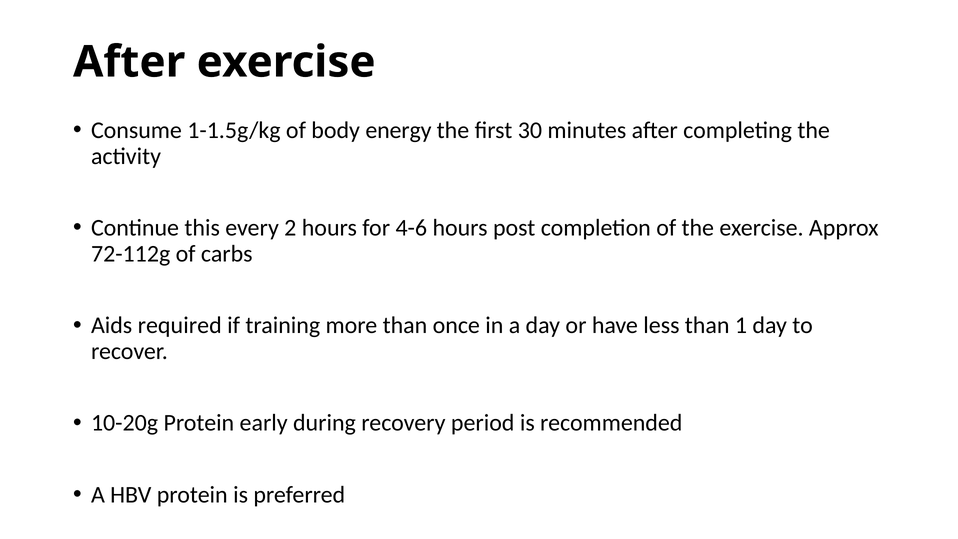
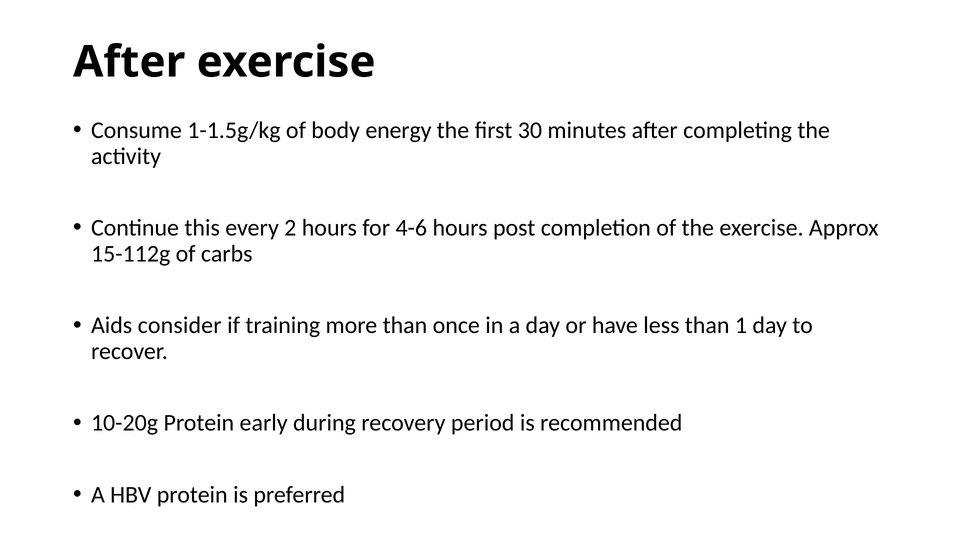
72-112g: 72-112g -> 15-112g
required: required -> consider
